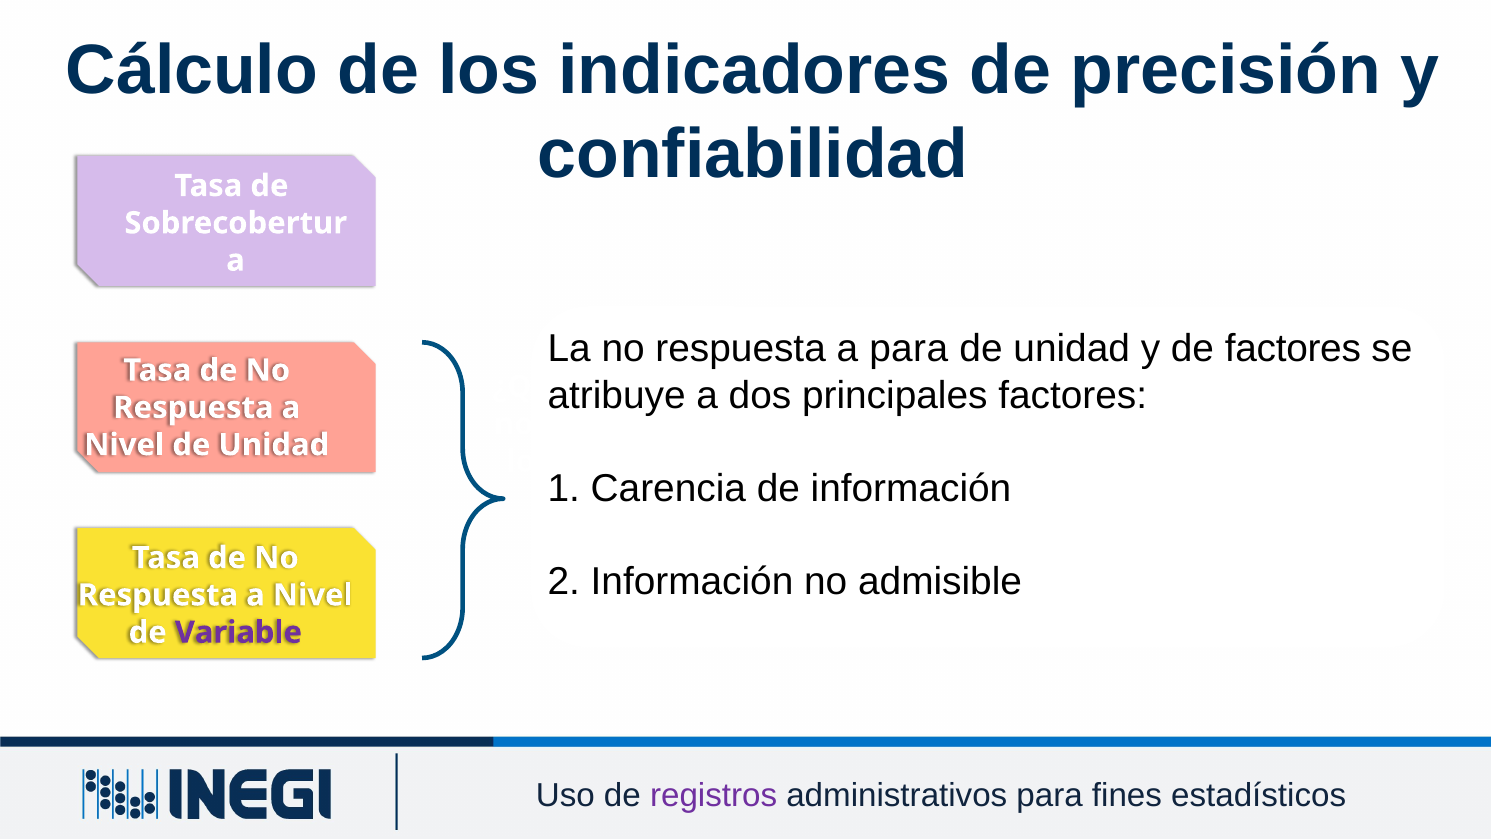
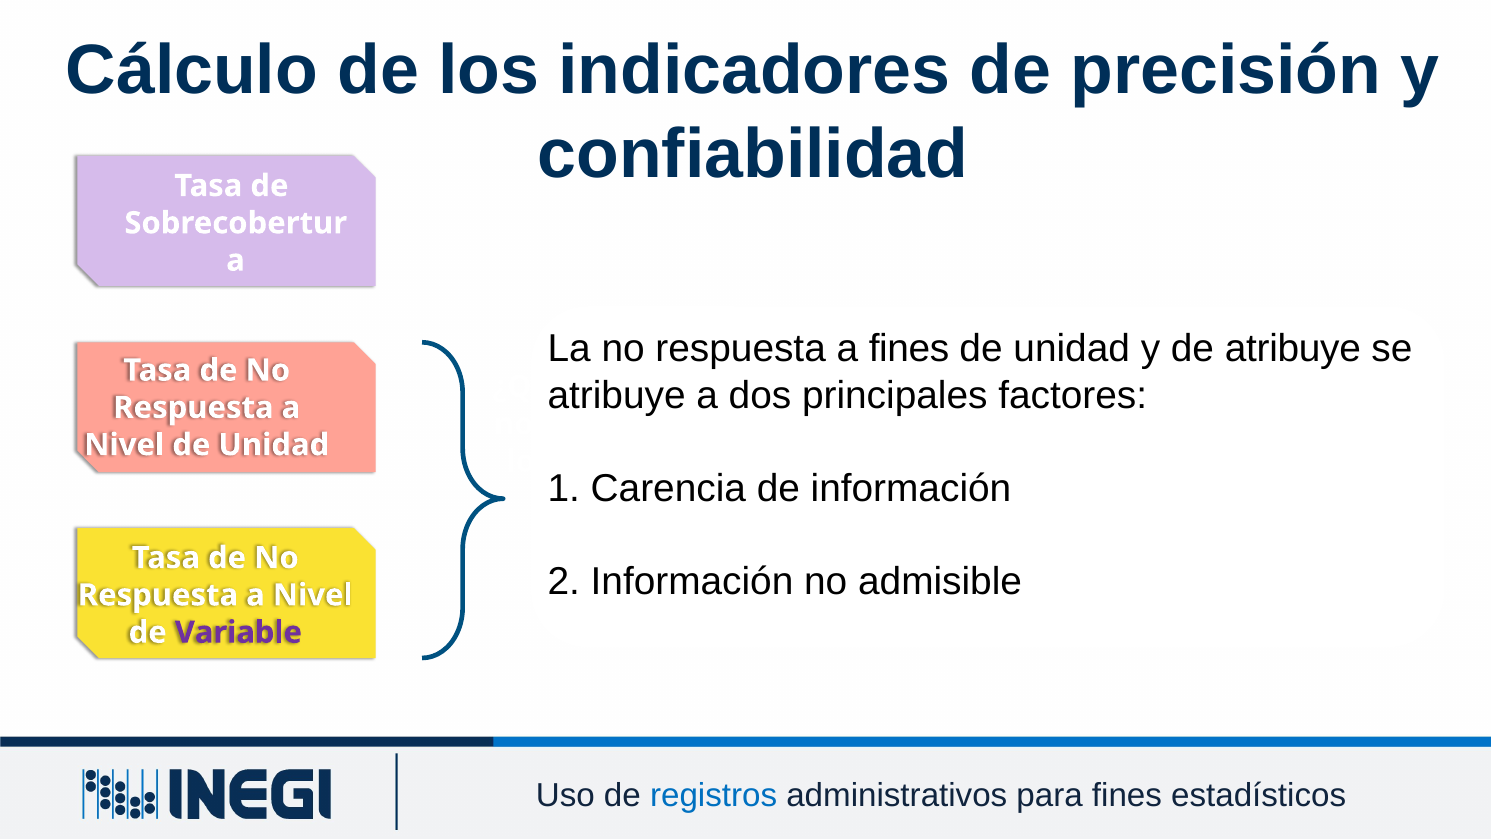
a para: para -> fines
de factores: factores -> atribuye
registros colour: purple -> blue
